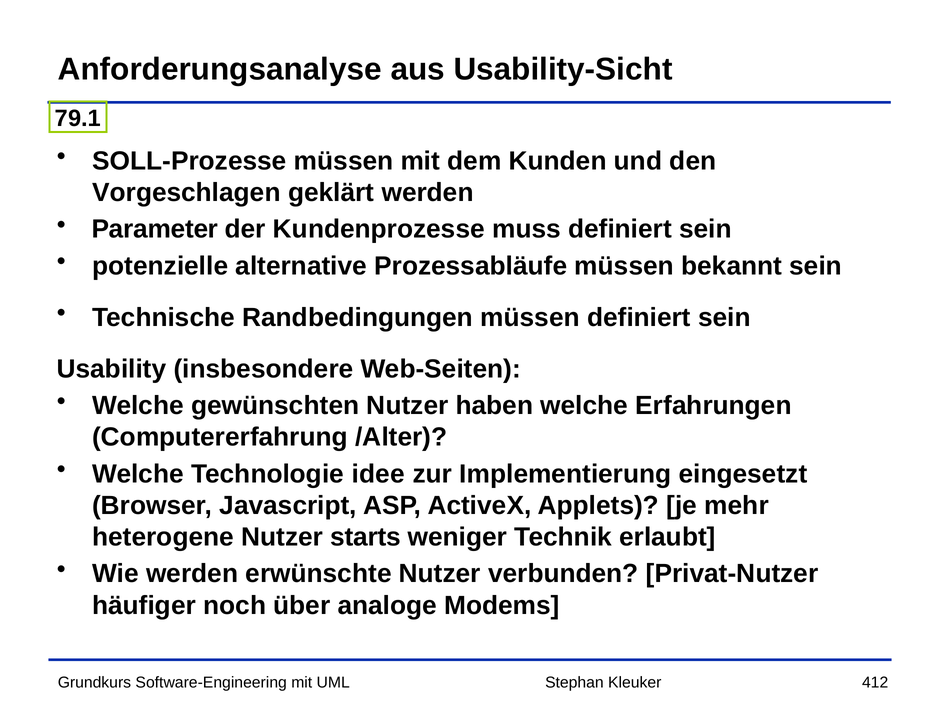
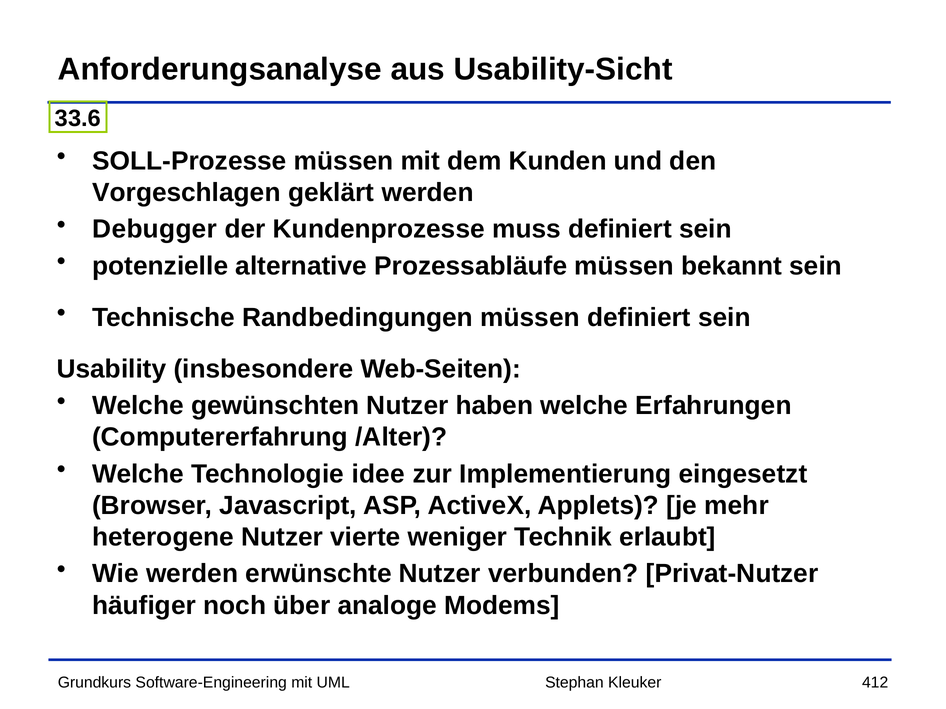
79.1: 79.1 -> 33.6
Parameter: Parameter -> Debugger
starts: starts -> vierte
